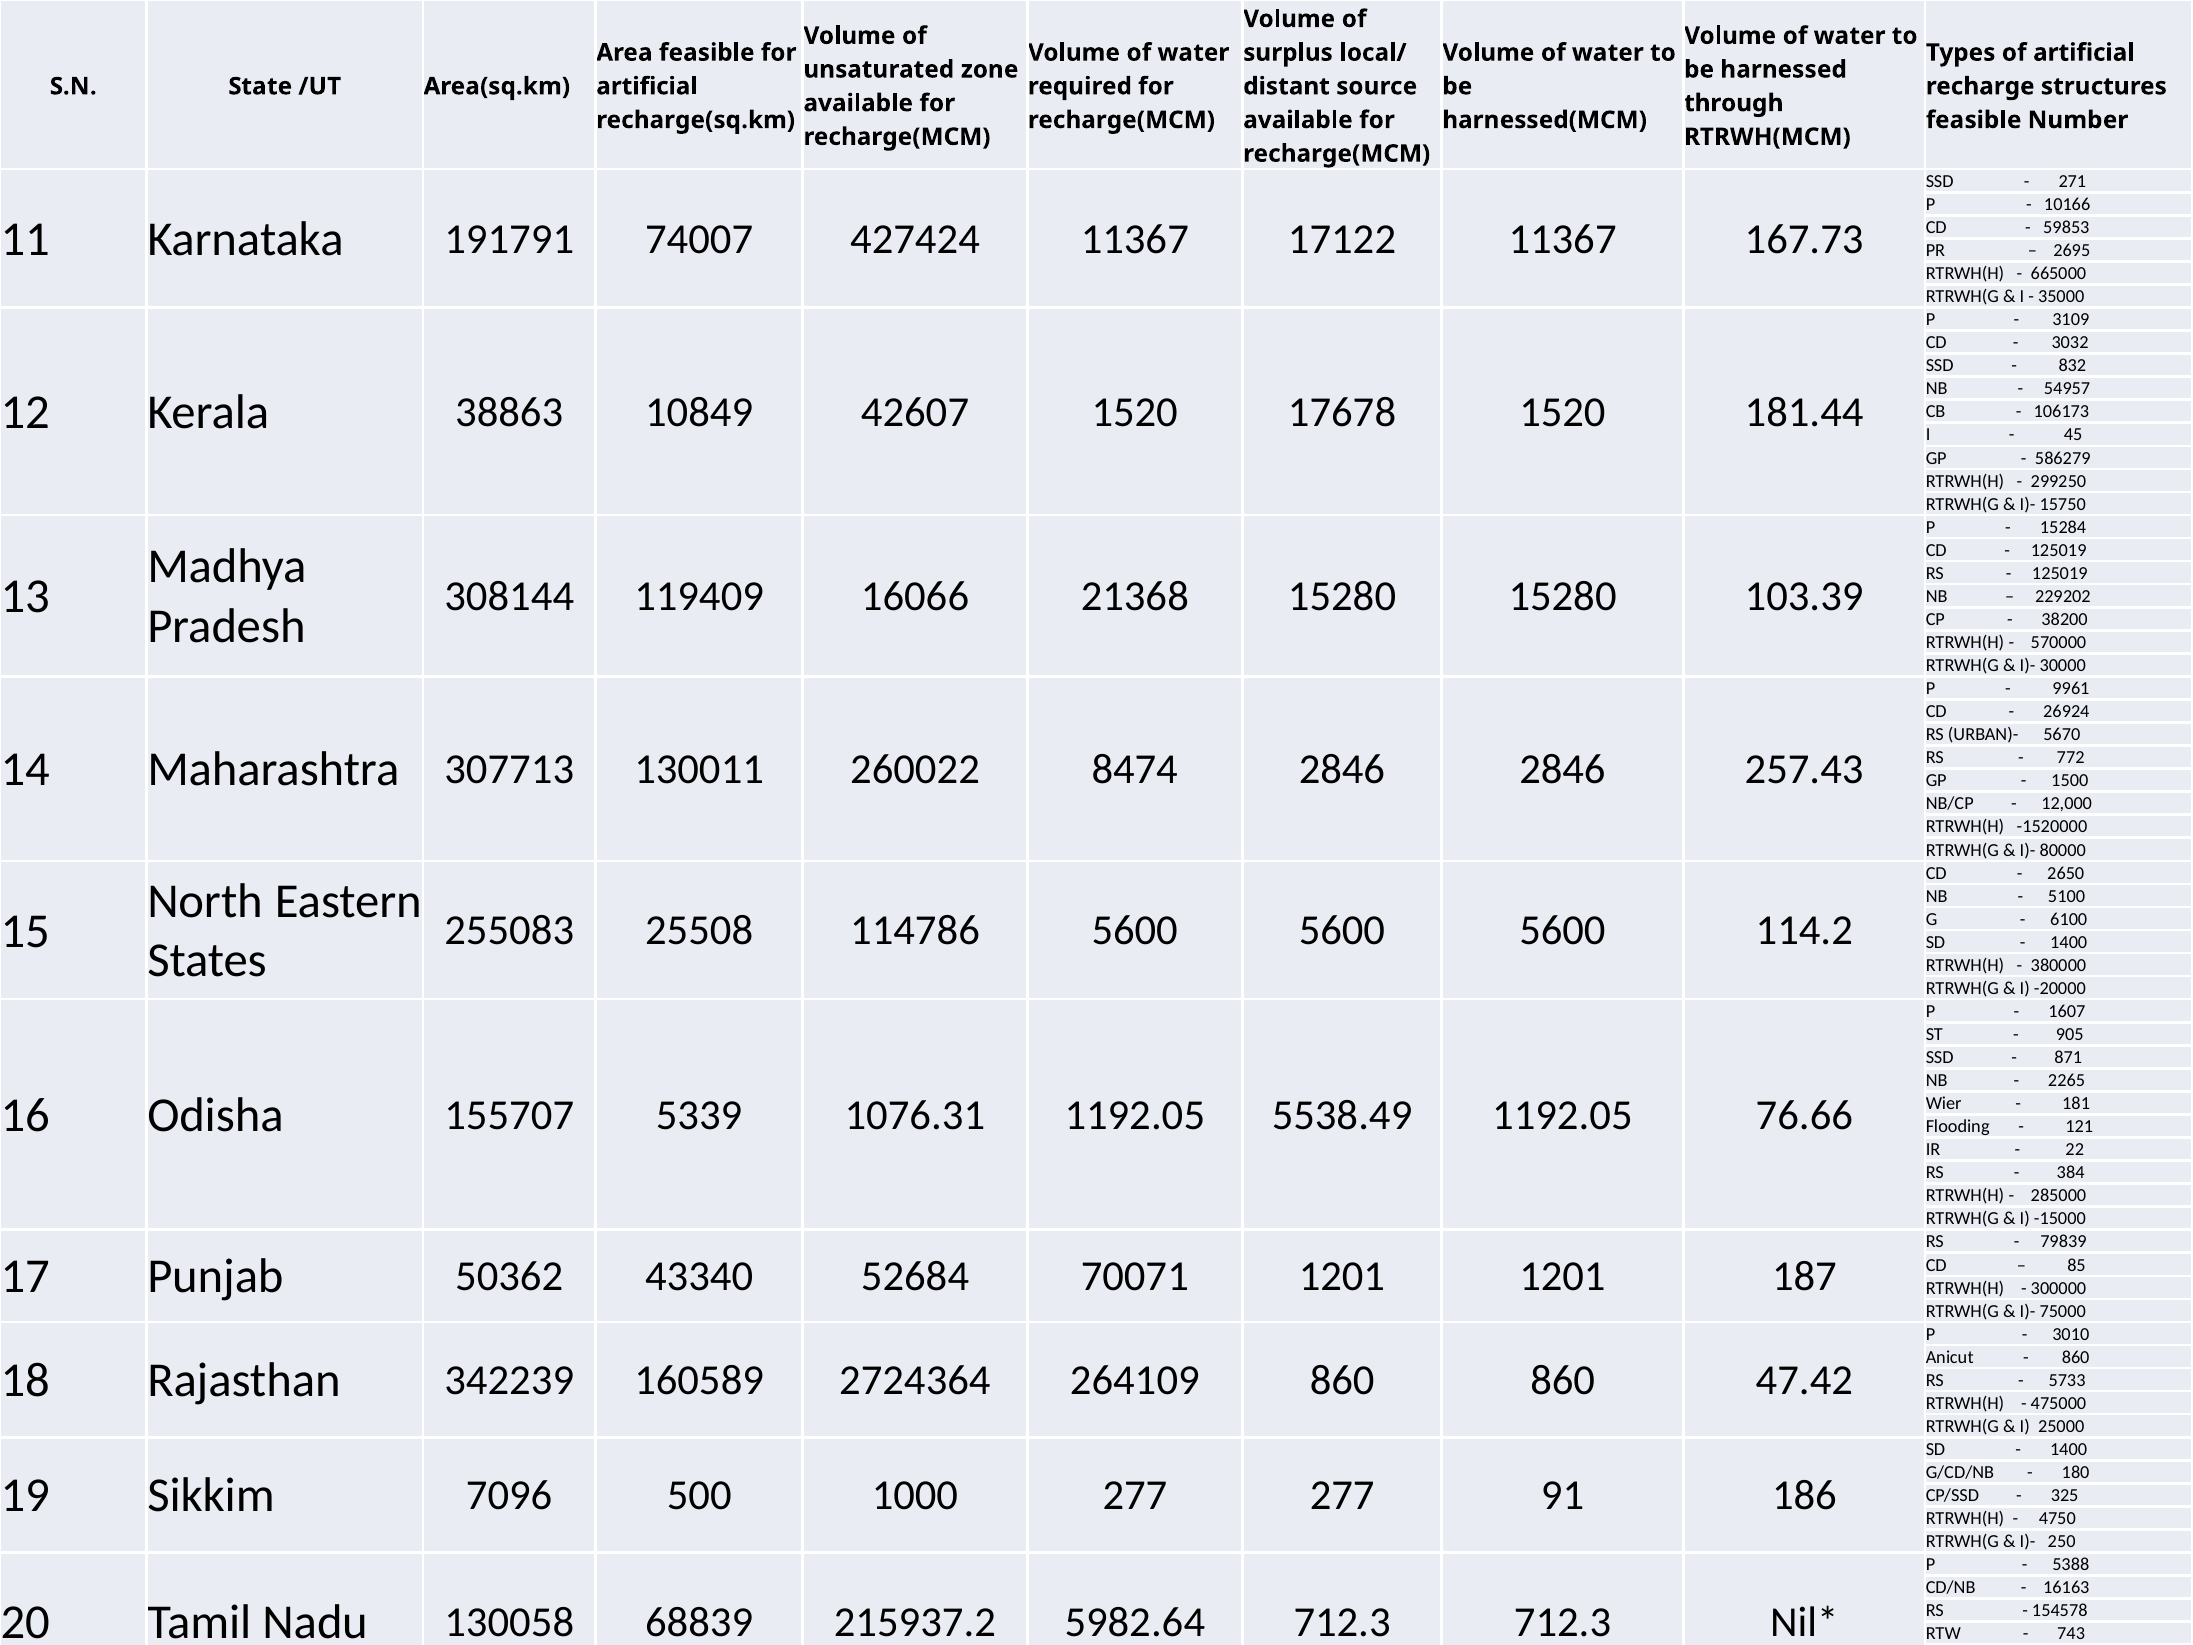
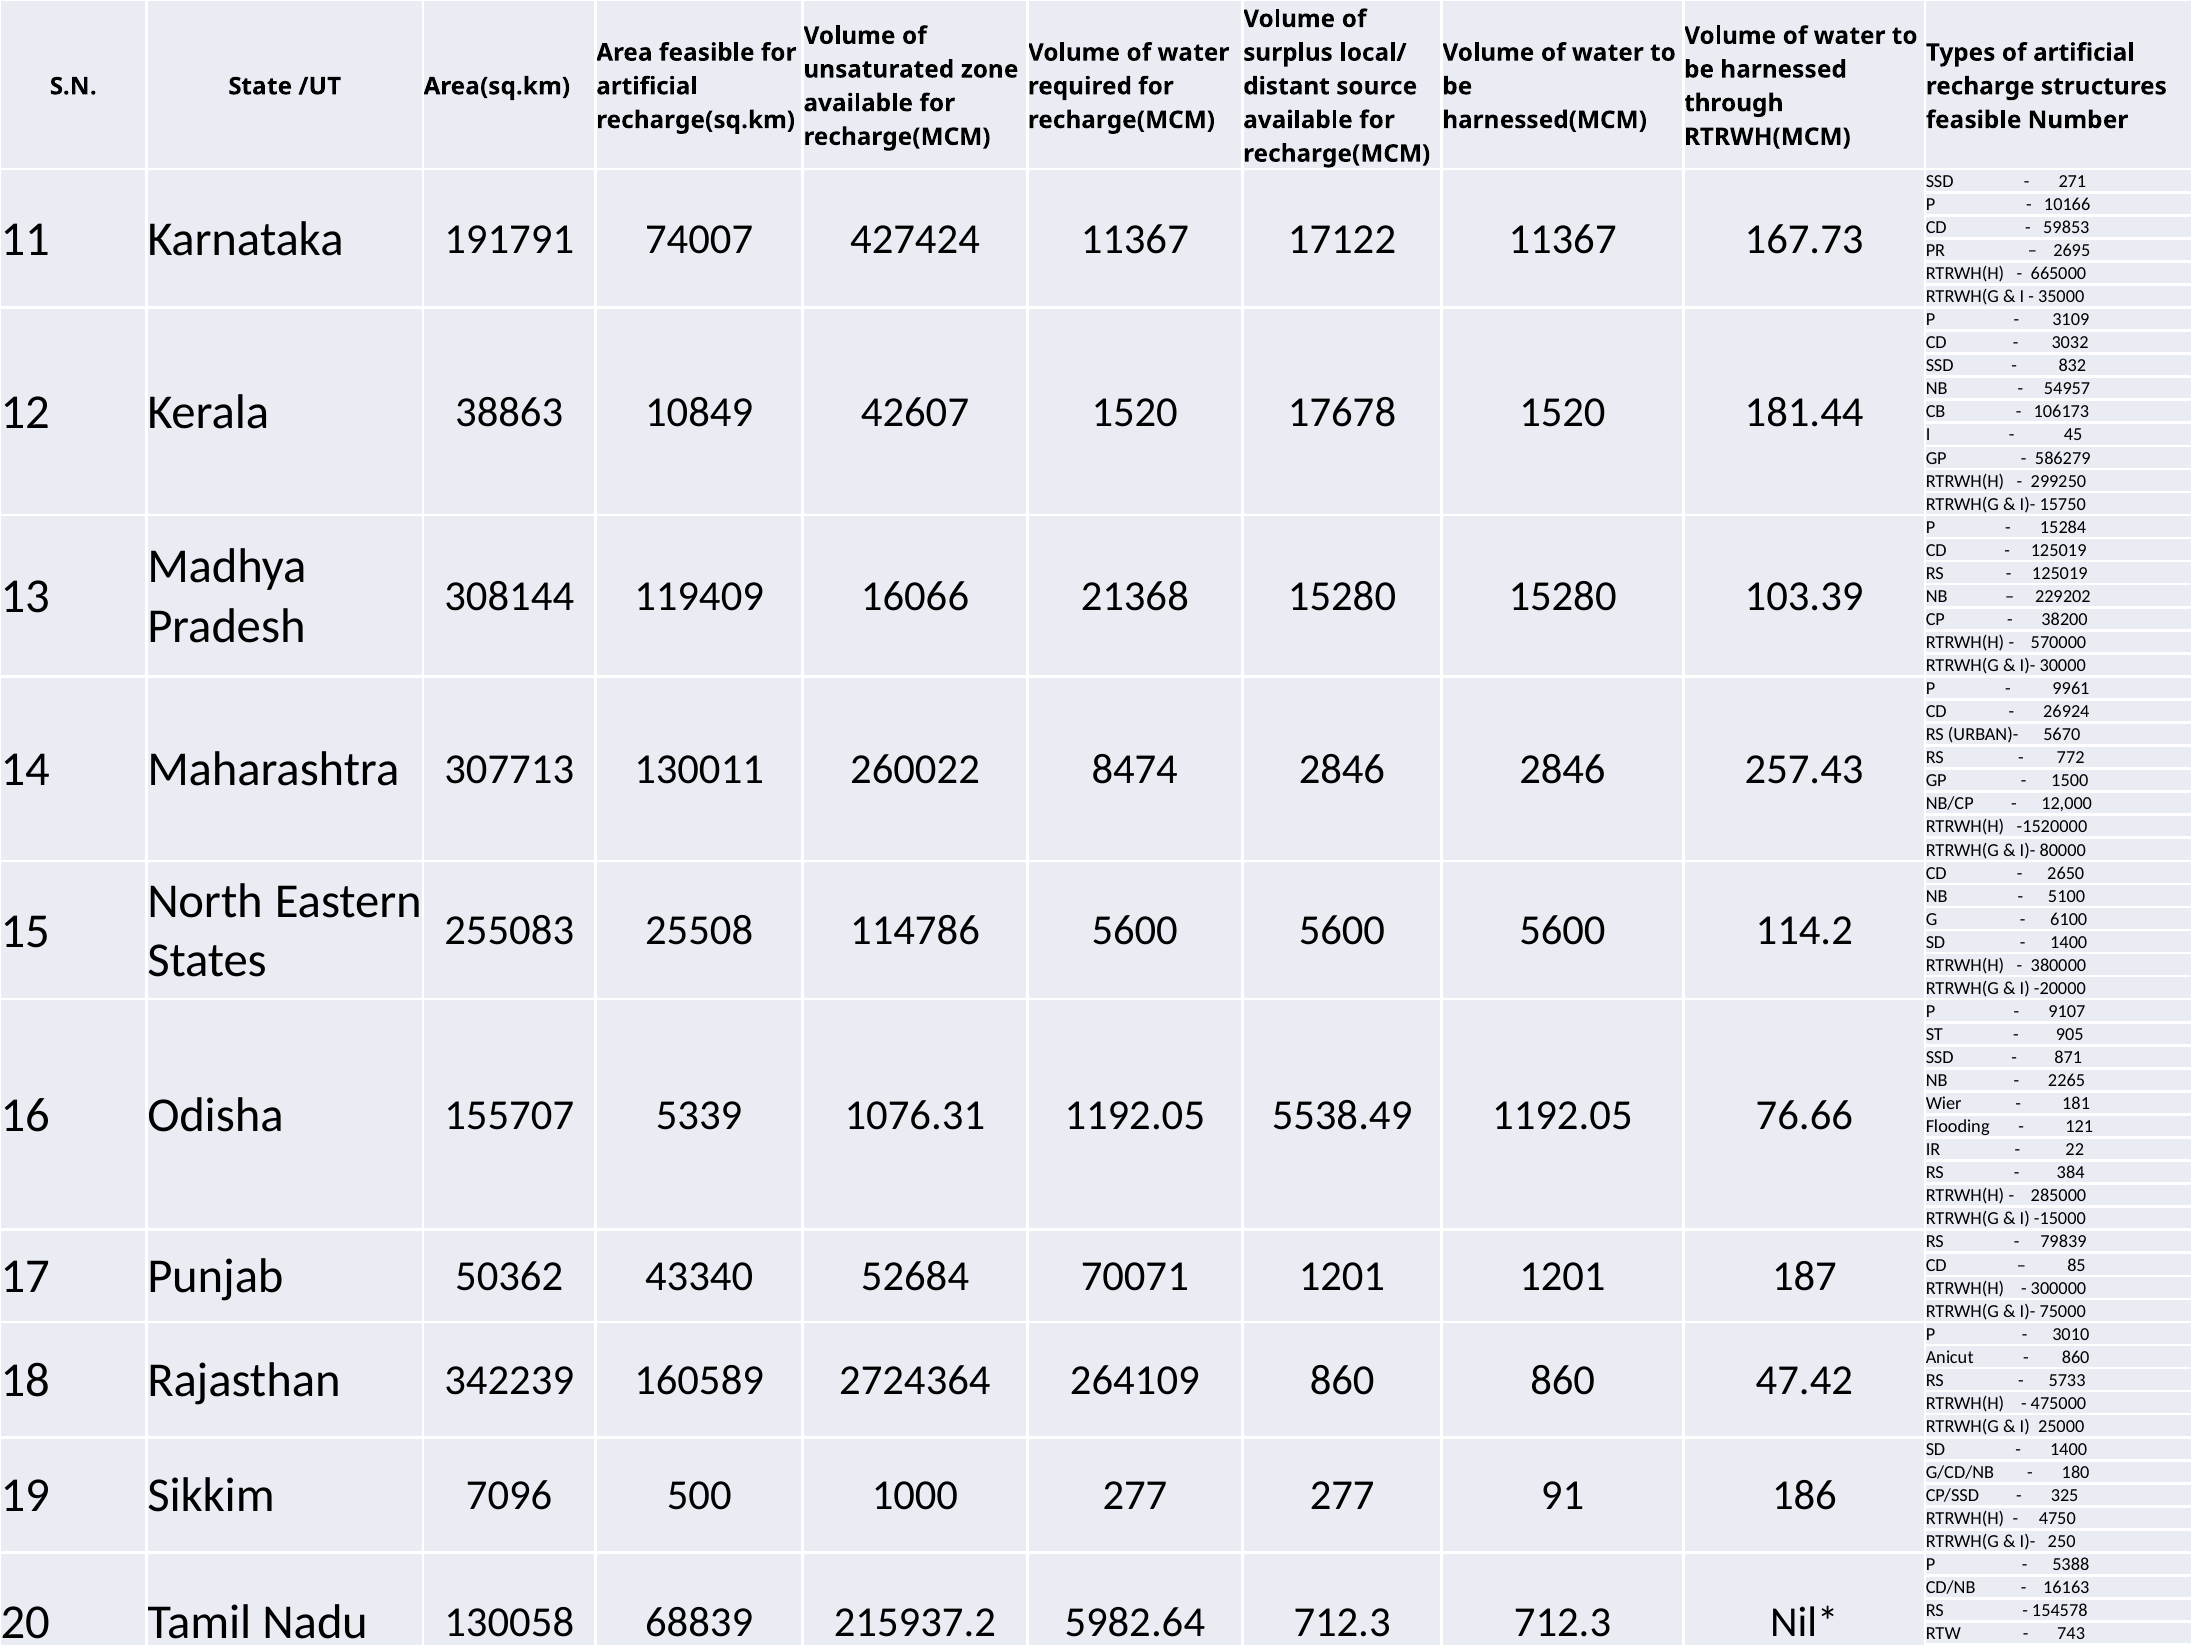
1607: 1607 -> 9107
